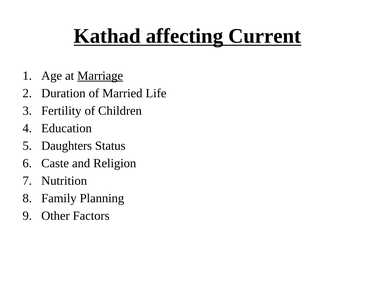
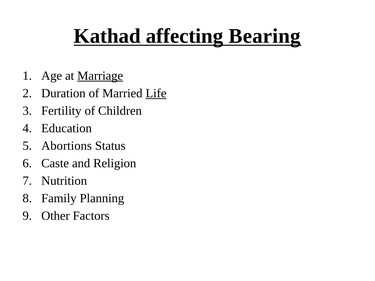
Current: Current -> Bearing
Life underline: none -> present
Daughters: Daughters -> Abortions
